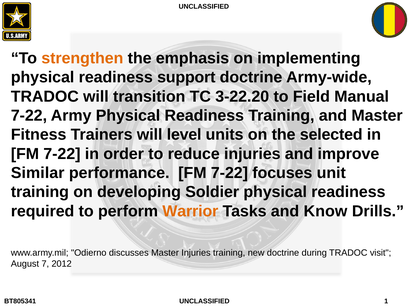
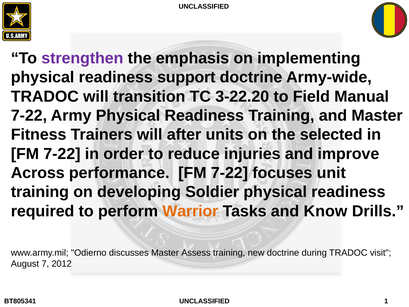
strengthen colour: orange -> purple
level: level -> after
Similar: Similar -> Across
Master Injuries: Injuries -> Assess
